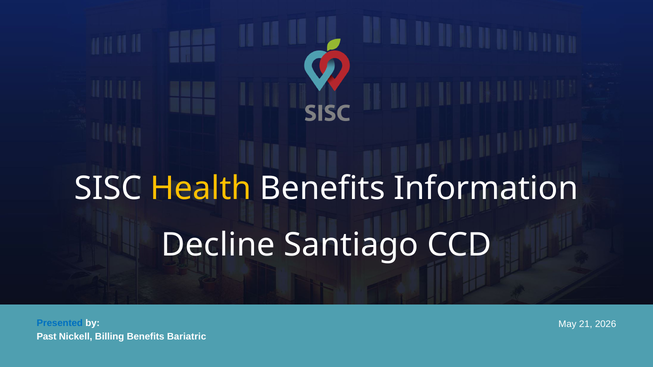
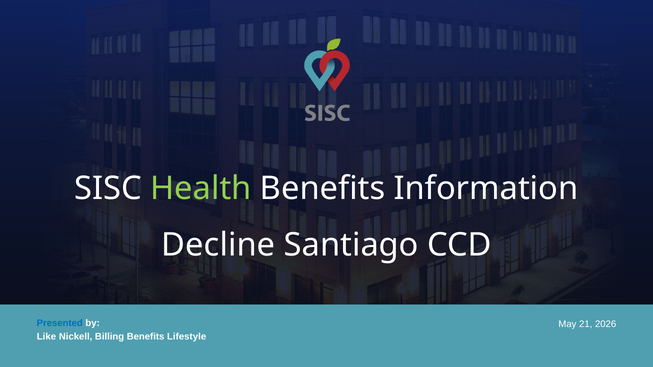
Health colour: yellow -> light green
Past: Past -> Like
Bariatric: Bariatric -> Lifestyle
